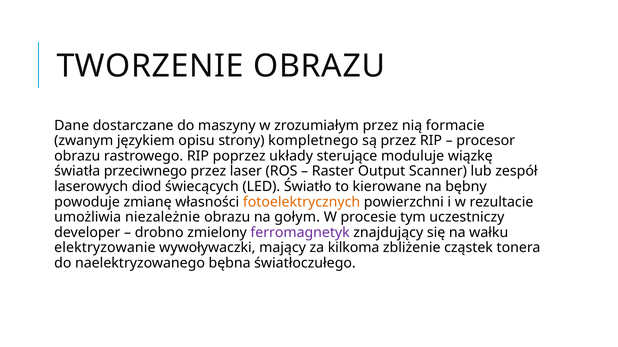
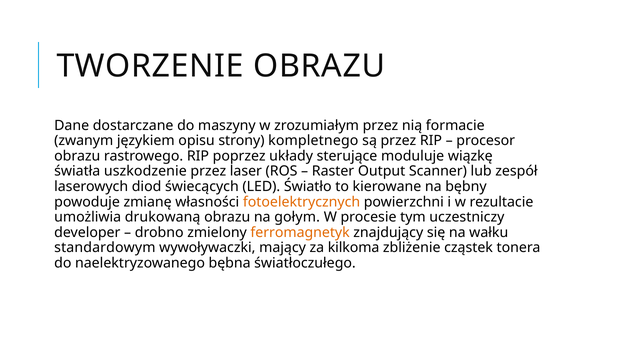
przeciwnego: przeciwnego -> uszkodzenie
niezależnie: niezależnie -> drukowaną
ferromagnetyk colour: purple -> orange
elektryzowanie: elektryzowanie -> standardowym
